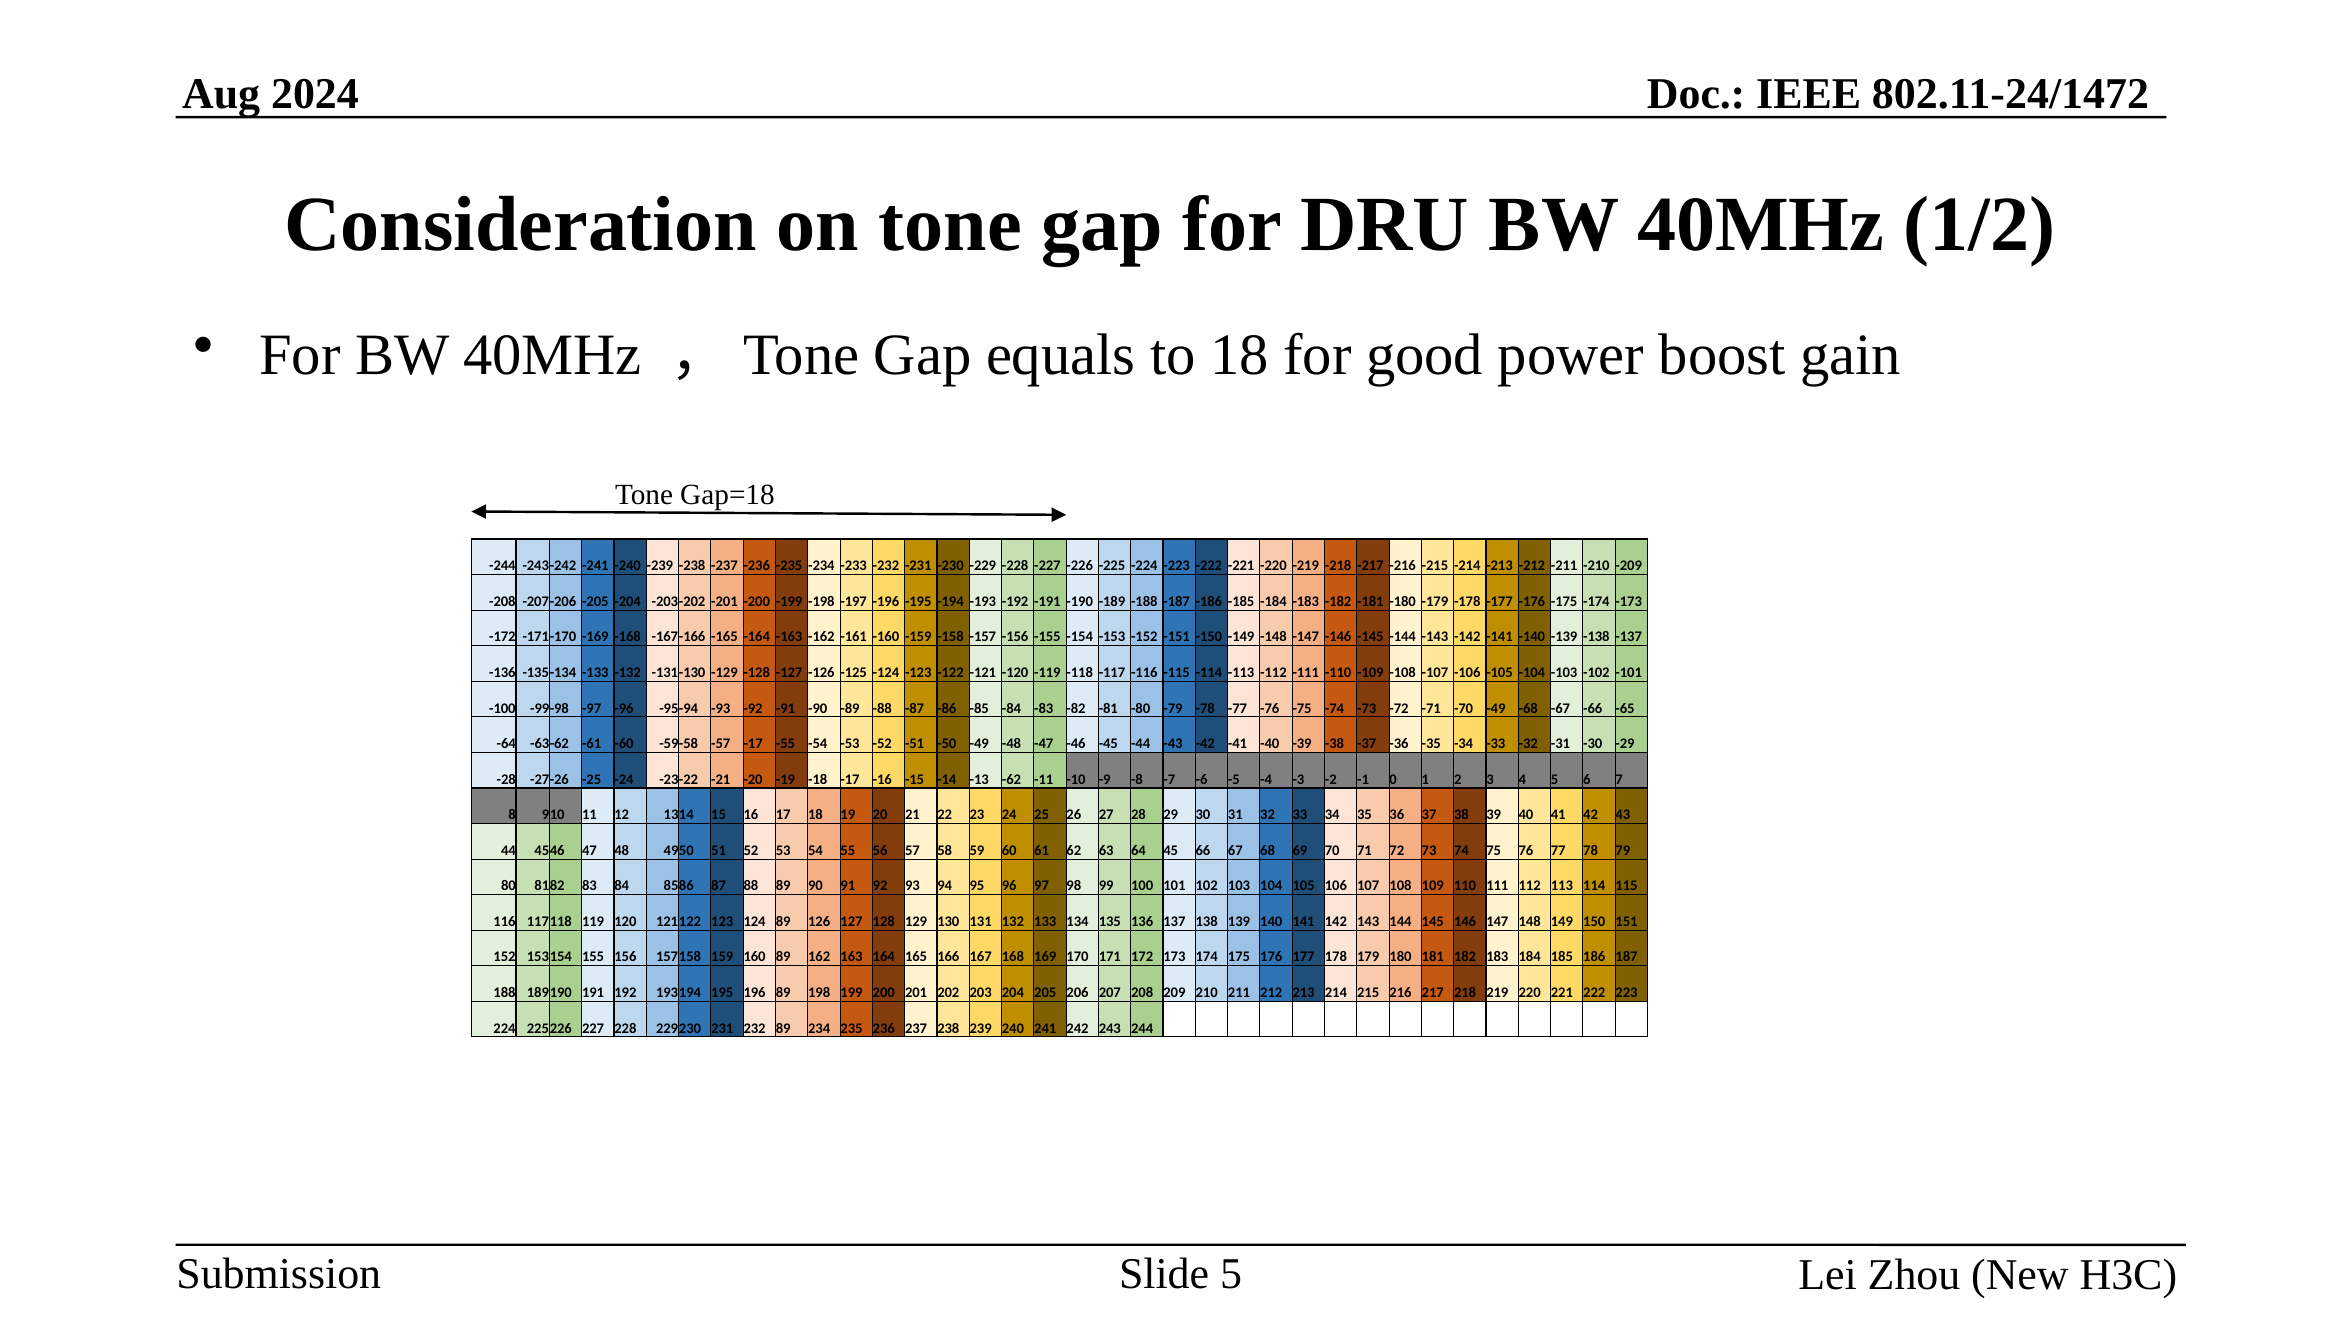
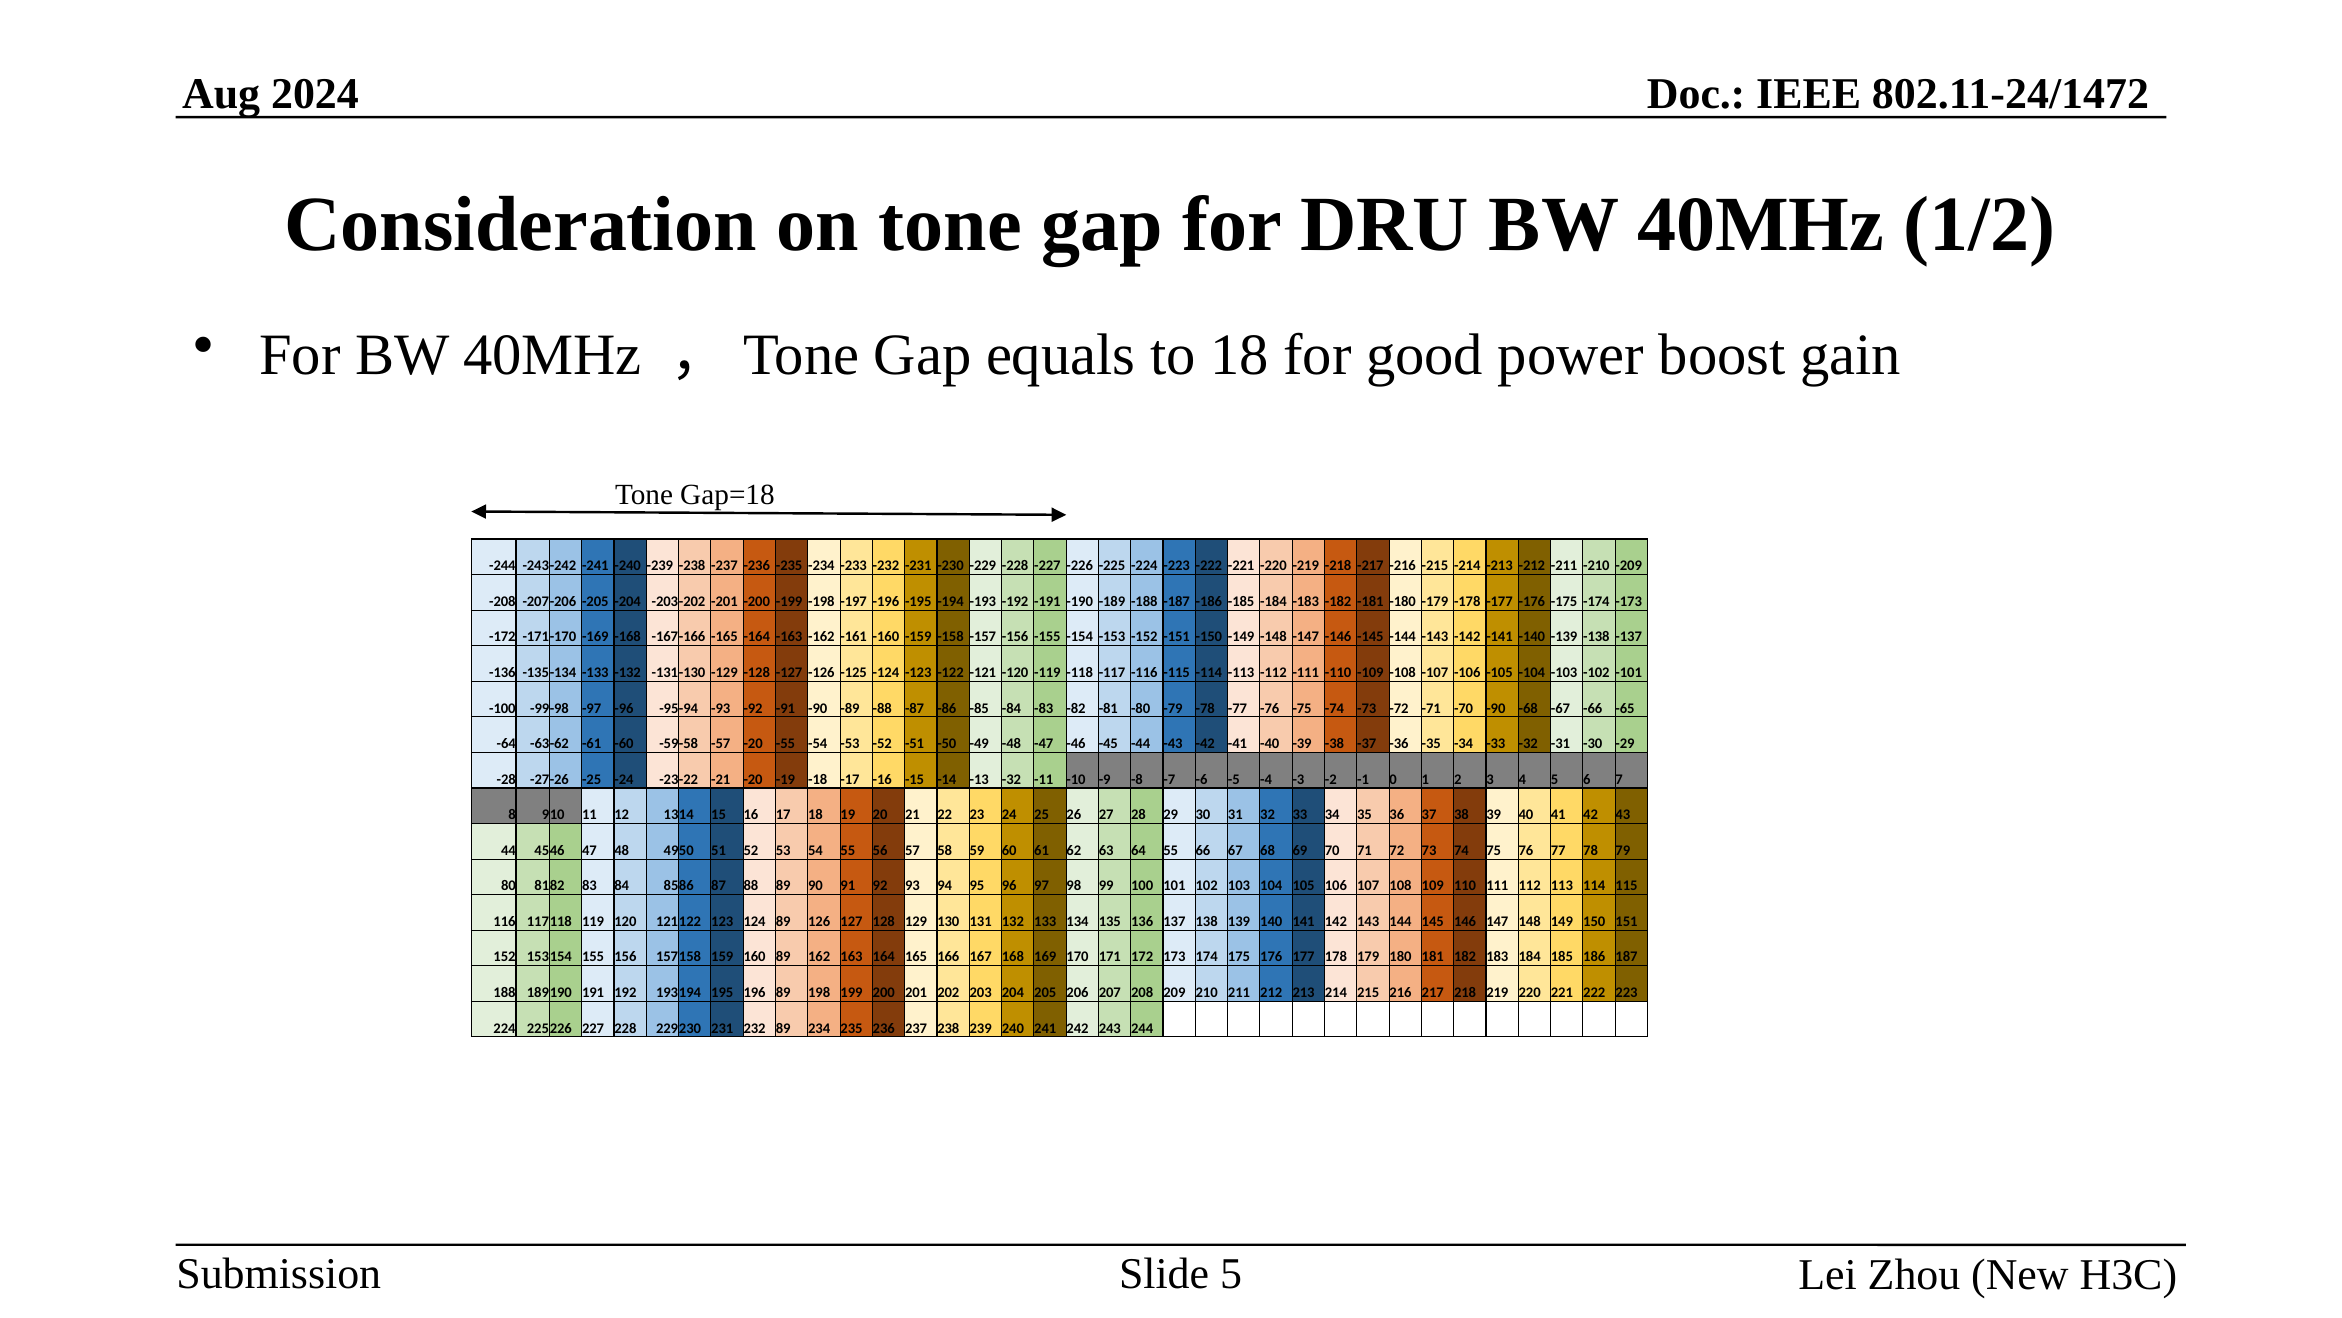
-70 -49: -49 -> -90
-57 -17: -17 -> -20
-13 -62: -62 -> -32
64 45: 45 -> 55
